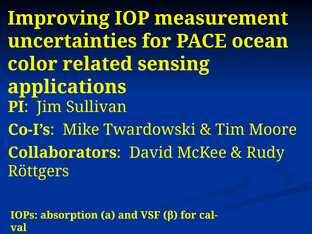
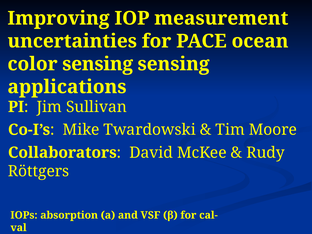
color related: related -> sensing
